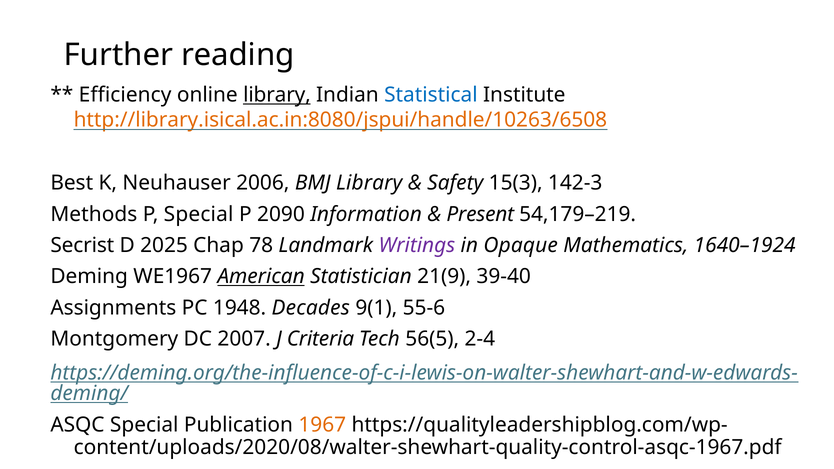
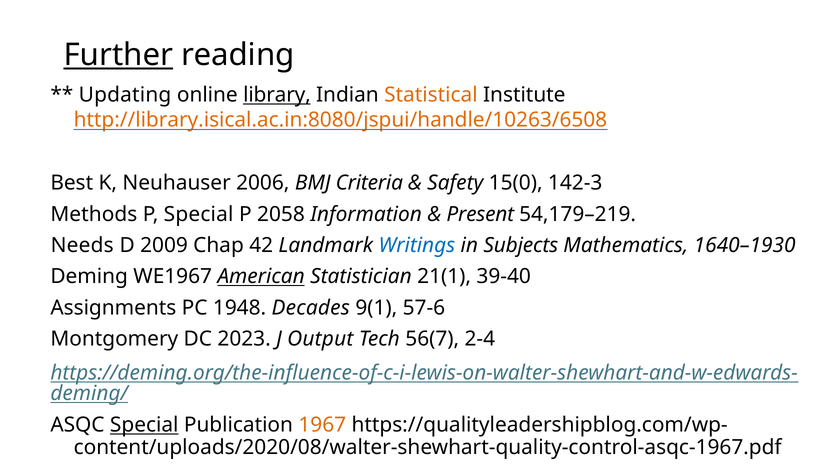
Further underline: none -> present
Efficiency: Efficiency -> Updating
Statistical colour: blue -> orange
BMJ Library: Library -> Criteria
15(3: 15(3 -> 15(0
2090: 2090 -> 2058
Secrist: Secrist -> Needs
2025: 2025 -> 2009
78: 78 -> 42
Writings colour: purple -> blue
Opaque: Opaque -> Subjects
1640–1924: 1640–1924 -> 1640–1930
21(9: 21(9 -> 21(1
55-6: 55-6 -> 57-6
2007: 2007 -> 2023
Criteria: Criteria -> Output
56(5: 56(5 -> 56(7
Special at (144, 425) underline: none -> present
